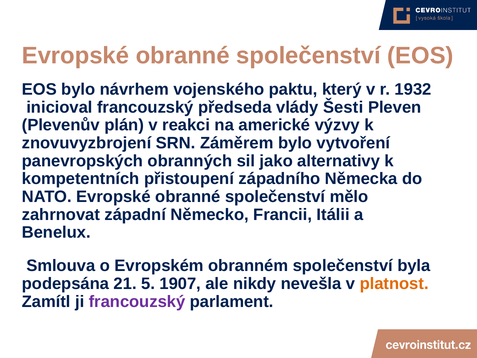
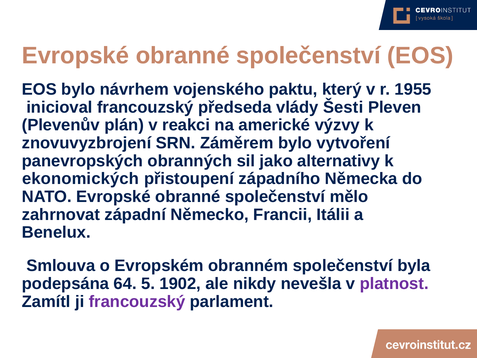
1932: 1932 -> 1955
kompetentních: kompetentních -> ekonomických
21: 21 -> 64
1907: 1907 -> 1902
platnost colour: orange -> purple
